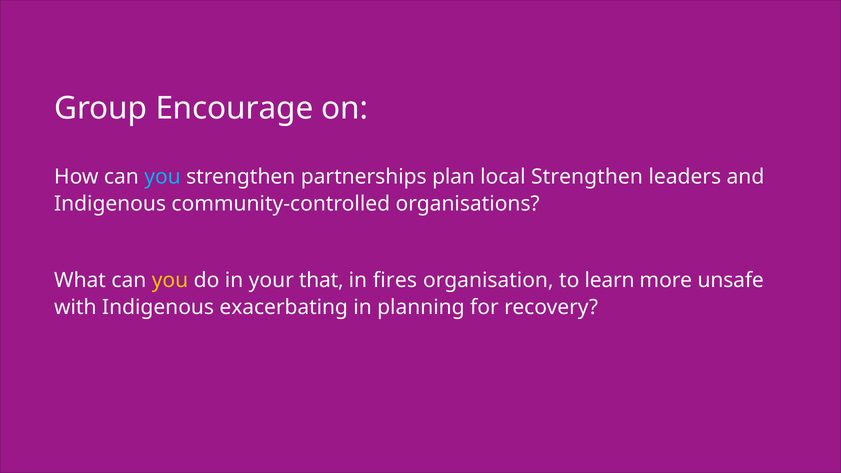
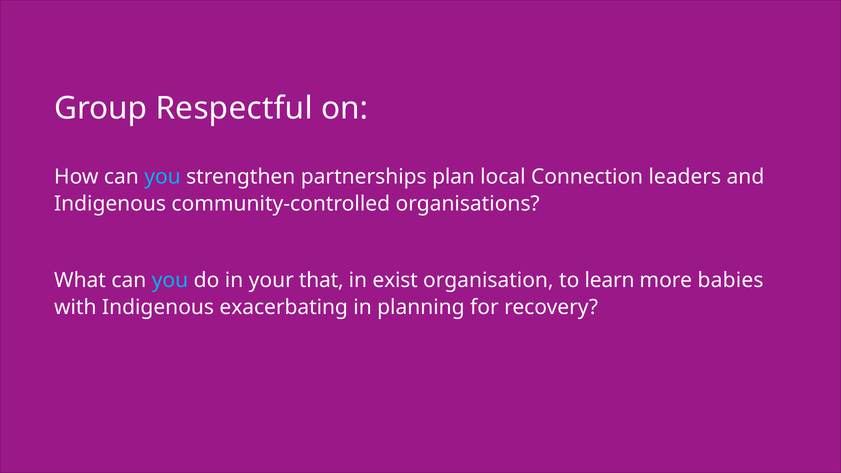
Encourage: Encourage -> Respectful
local Strengthen: Strengthen -> Connection
you at (170, 281) colour: yellow -> light blue
fires: fires -> exist
unsafe: unsafe -> babies
